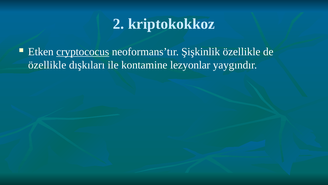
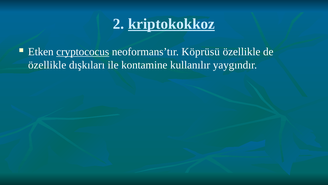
kriptokokkoz underline: none -> present
Şişkinlik: Şişkinlik -> Köprüsü
lezyonlar: lezyonlar -> kullanılır
